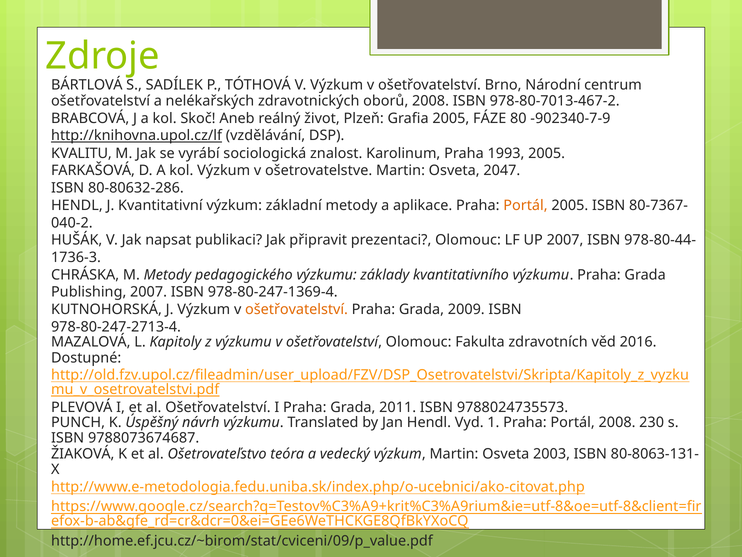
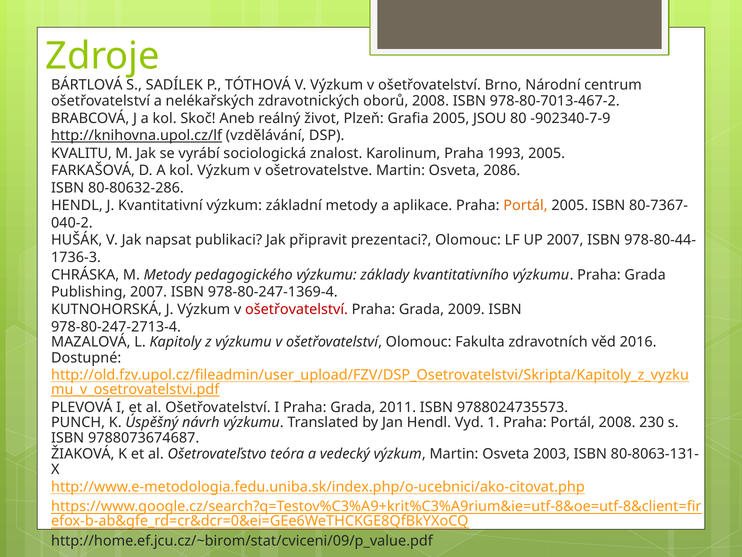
FÁZE: FÁZE -> JSOU
2047: 2047 -> 2086
ošetřovatelství at (297, 309) colour: orange -> red
